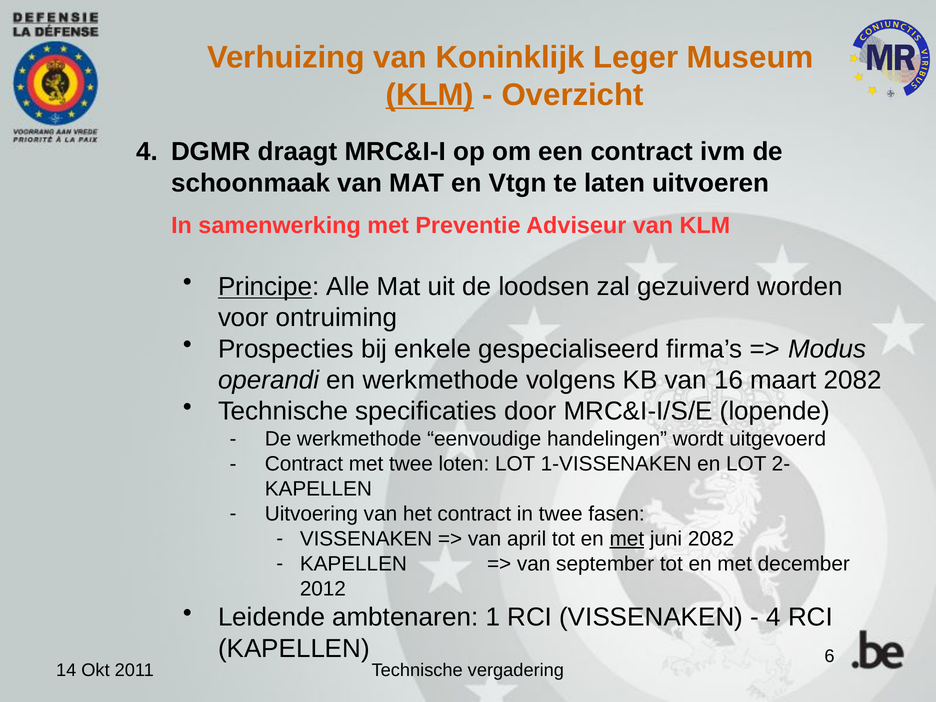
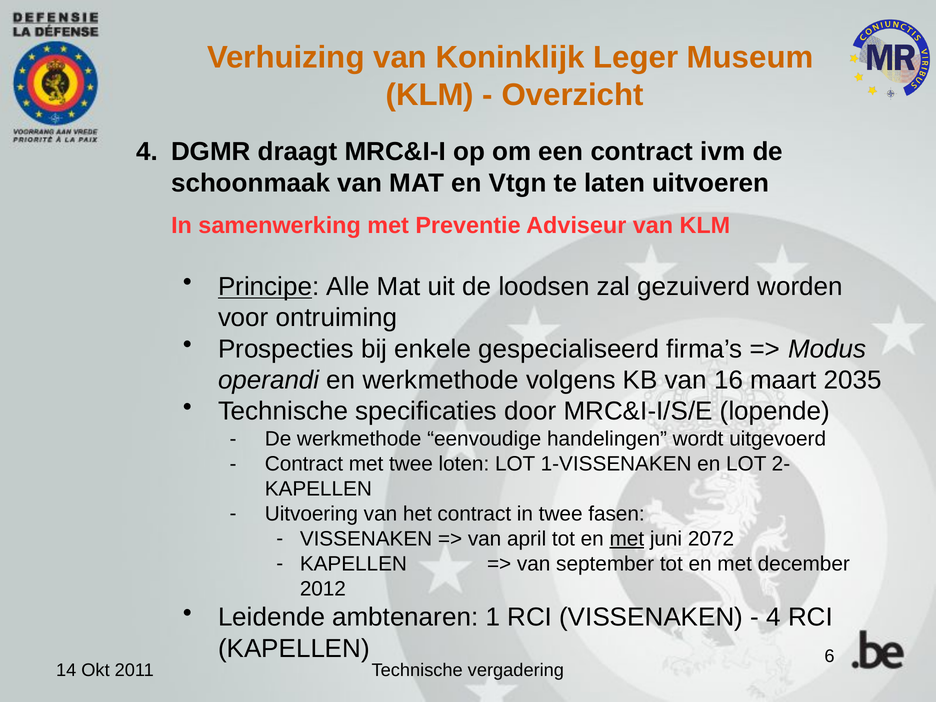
KLM at (430, 95) underline: present -> none
maart 2082: 2082 -> 2035
juni 2082: 2082 -> 2072
